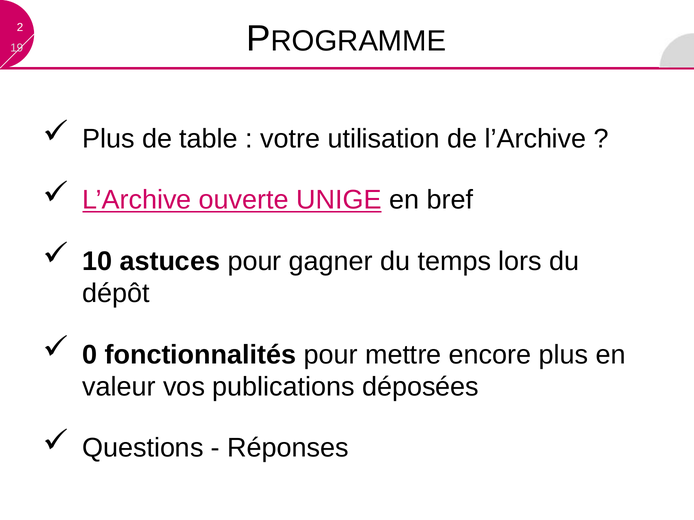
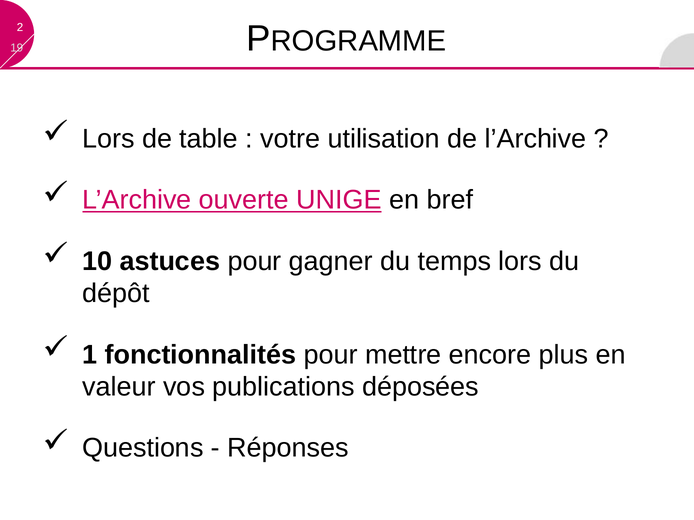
Plus at (108, 139): Plus -> Lors
0: 0 -> 1
